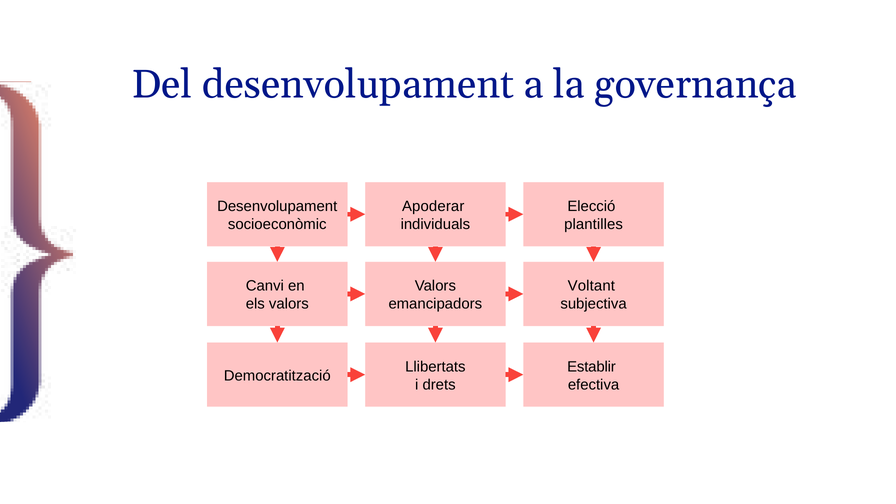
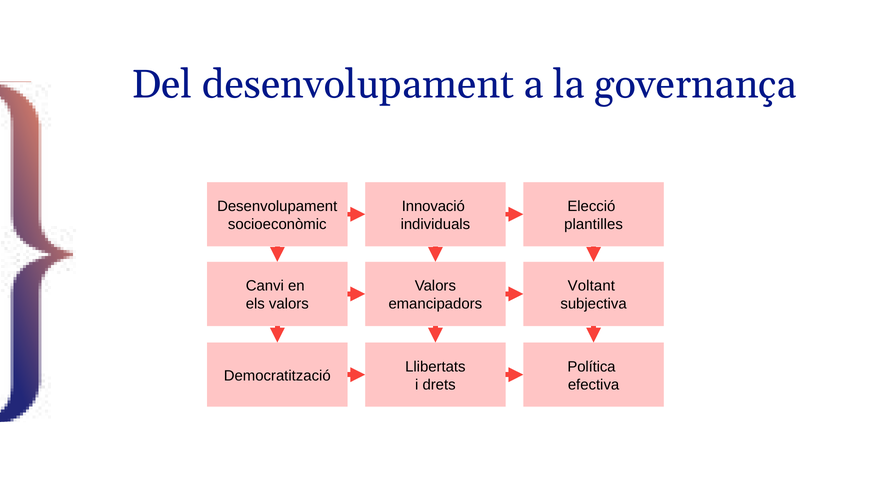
Apoderar: Apoderar -> Innovació
Establir: Establir -> Política
